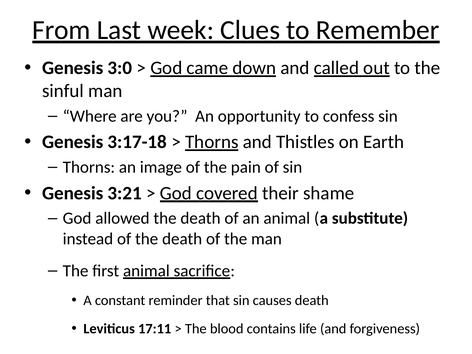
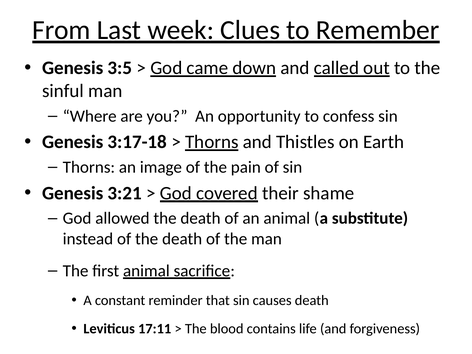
3:0: 3:0 -> 3:5
